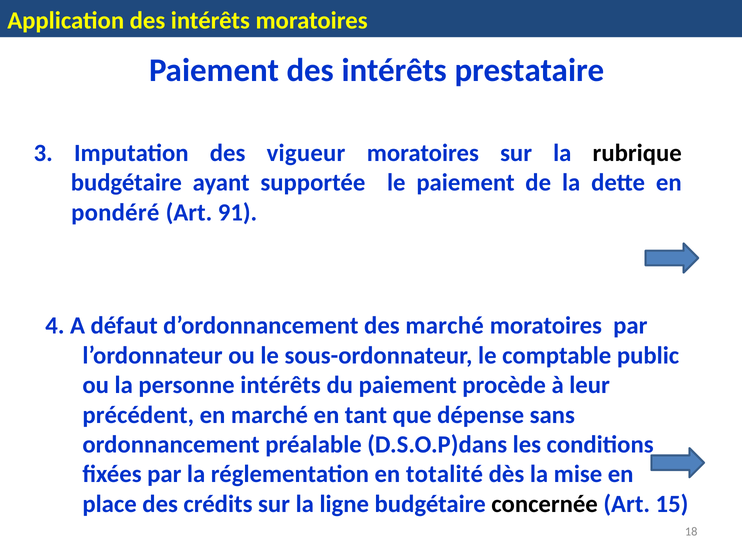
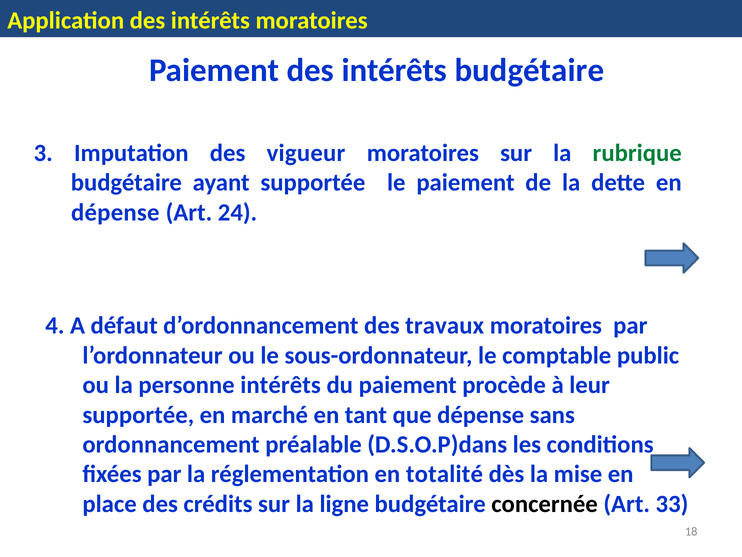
intérêts prestataire: prestataire -> budgétaire
rubrique colour: black -> green
pondéré at (115, 212): pondéré -> dépense
91: 91 -> 24
des marché: marché -> travaux
précédent at (138, 415): précédent -> supportée
15: 15 -> 33
